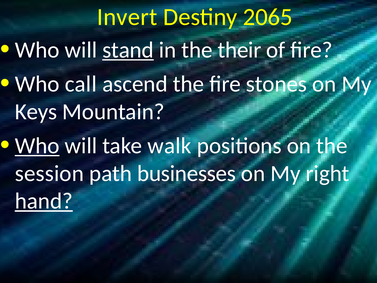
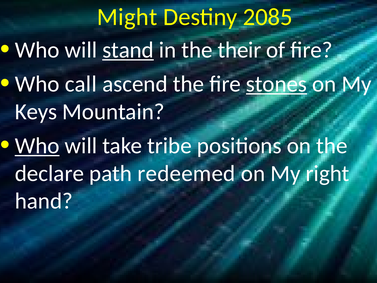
Invert: Invert -> Might
2065: 2065 -> 2085
stones underline: none -> present
walk: walk -> tribe
session: session -> declare
businesses: businesses -> redeemed
hand underline: present -> none
